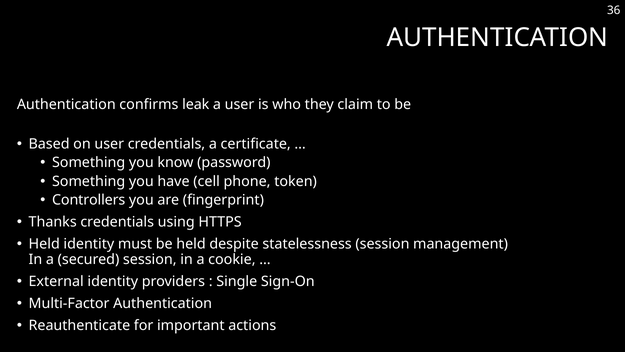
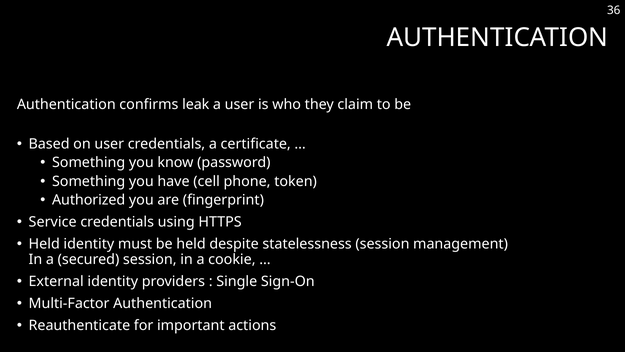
Controllers: Controllers -> Authorized
Thanks: Thanks -> Service
